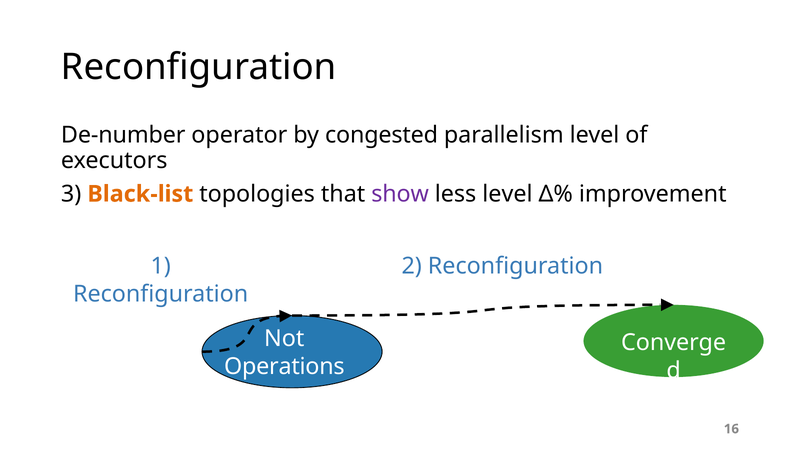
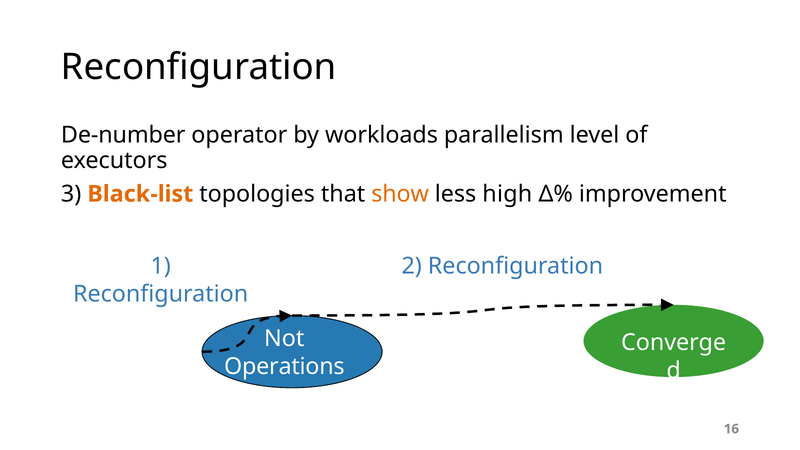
congested: congested -> workloads
show colour: purple -> orange
less level: level -> high
